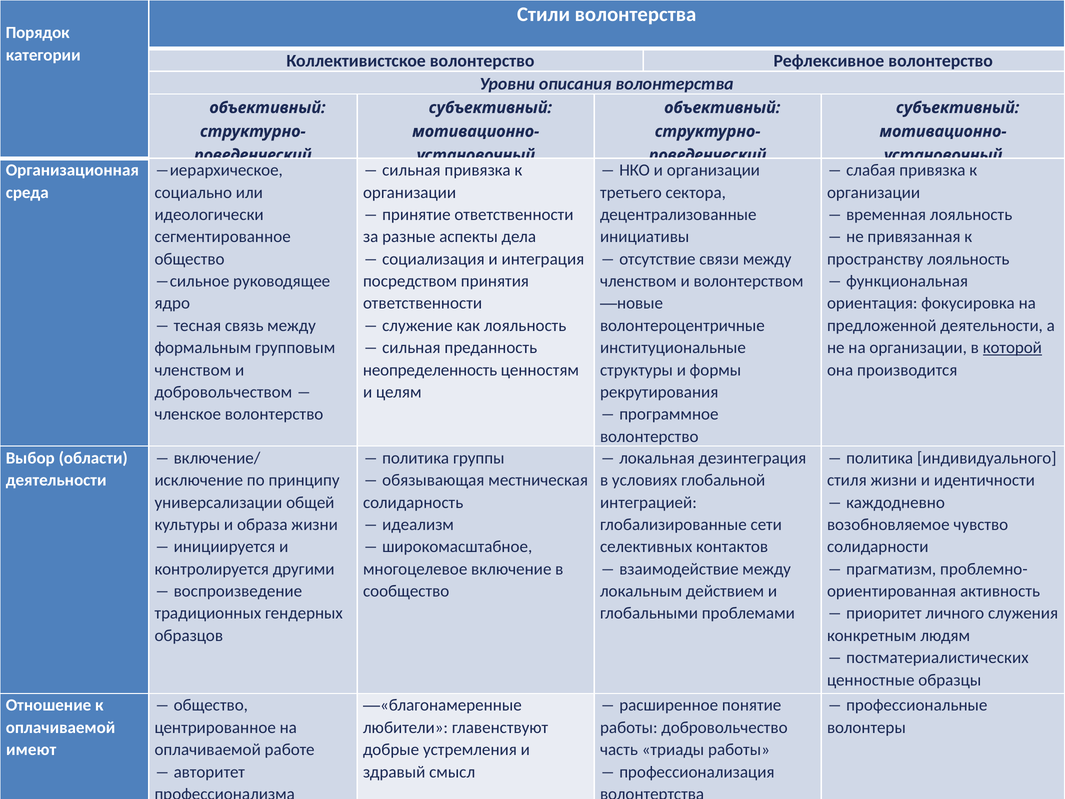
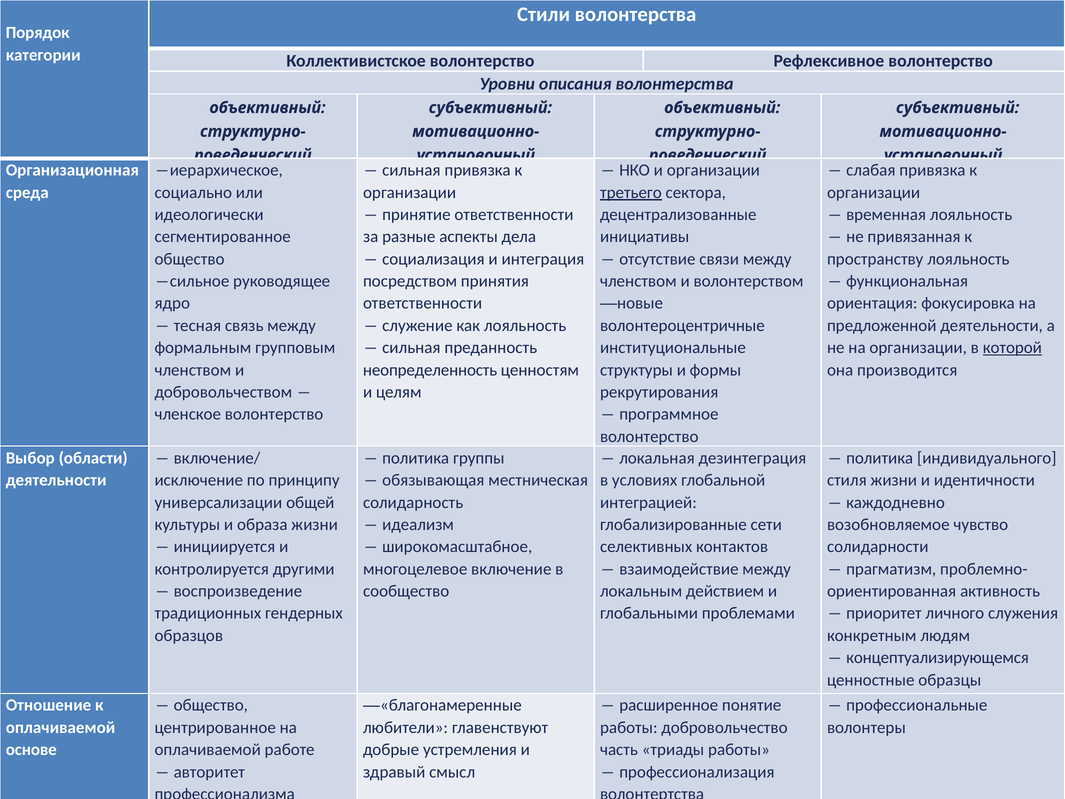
третьего underline: none -> present
постматериалистических: постматериалистических -> концептуализирующемся
имеют: имеют -> основе
